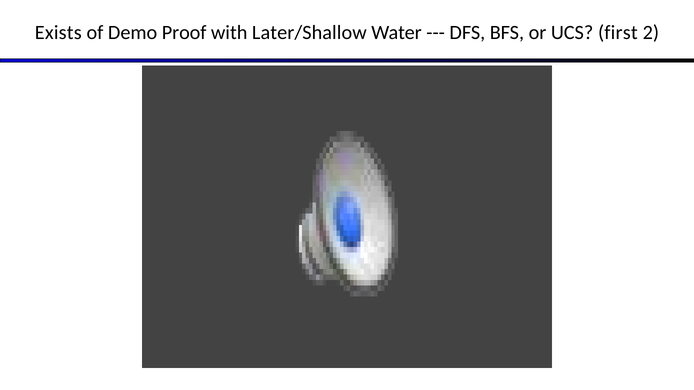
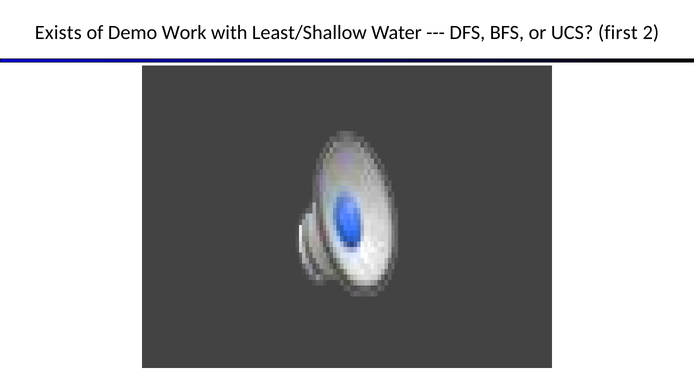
Proof: Proof -> Work
Later/Shallow: Later/Shallow -> Least/Shallow
